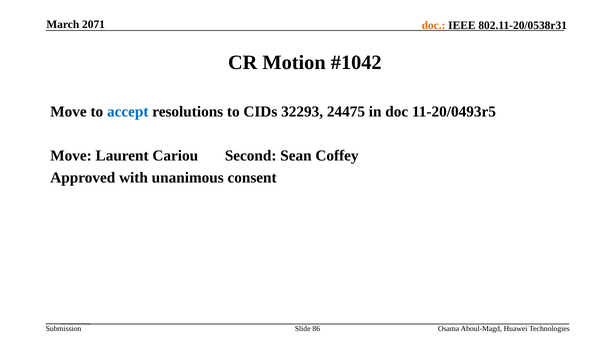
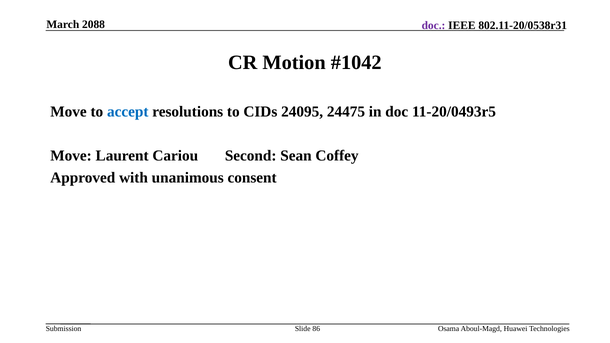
2071: 2071 -> 2088
doc at (434, 25) colour: orange -> purple
32293: 32293 -> 24095
